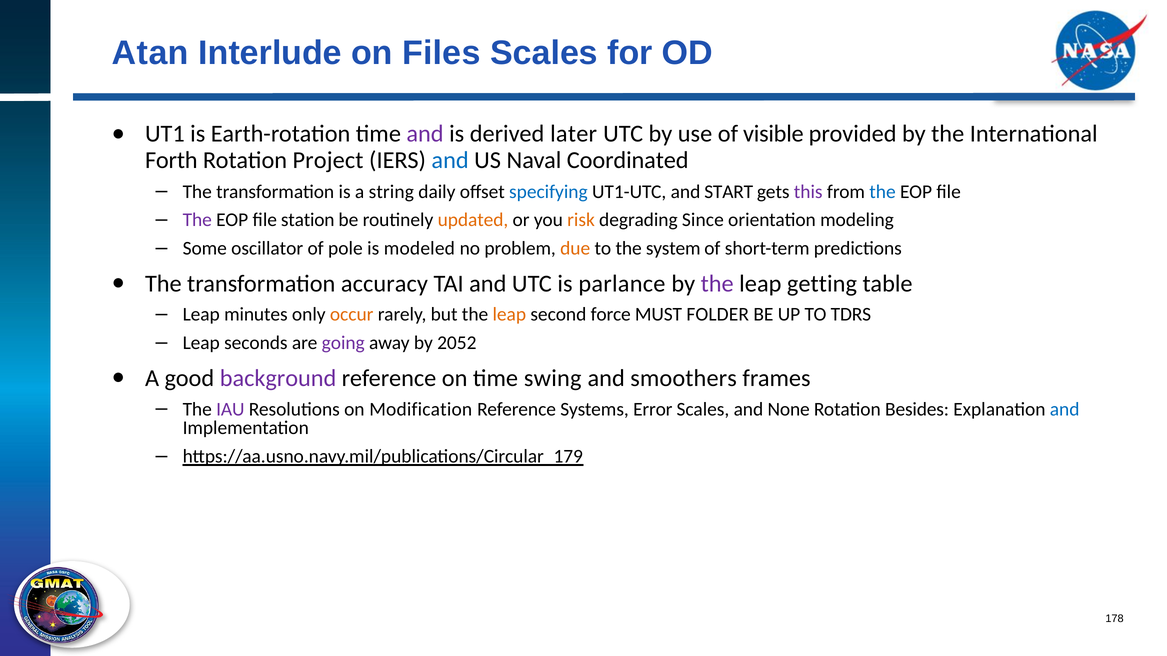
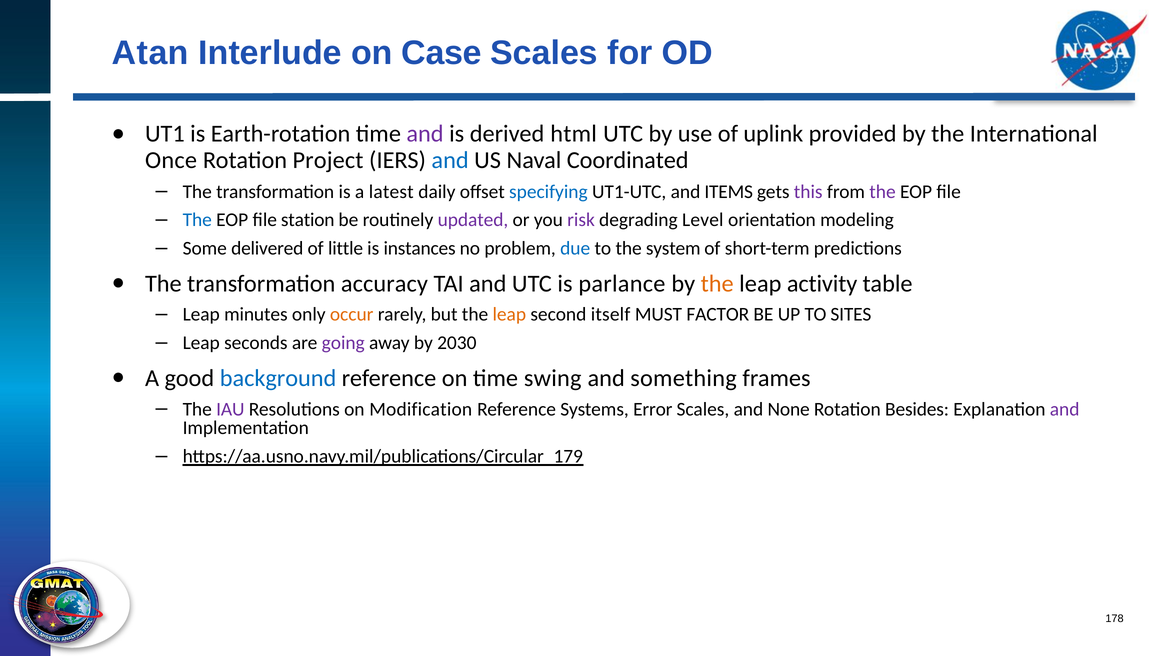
Files: Files -> Case
later: later -> html
visible: visible -> uplink
Forth: Forth -> Once
string: string -> latest
START: START -> ITEMS
the at (882, 192) colour: blue -> purple
The at (197, 220) colour: purple -> blue
updated colour: orange -> purple
risk colour: orange -> purple
Since: Since -> Level
oscillator: oscillator -> delivered
pole: pole -> little
modeled: modeled -> instances
due colour: orange -> blue
the at (717, 284) colour: purple -> orange
getting: getting -> activity
force: force -> itself
FOLDER: FOLDER -> FACTOR
TDRS: TDRS -> SITES
2052: 2052 -> 2030
background colour: purple -> blue
smoothers: smoothers -> something
and at (1065, 409) colour: blue -> purple
